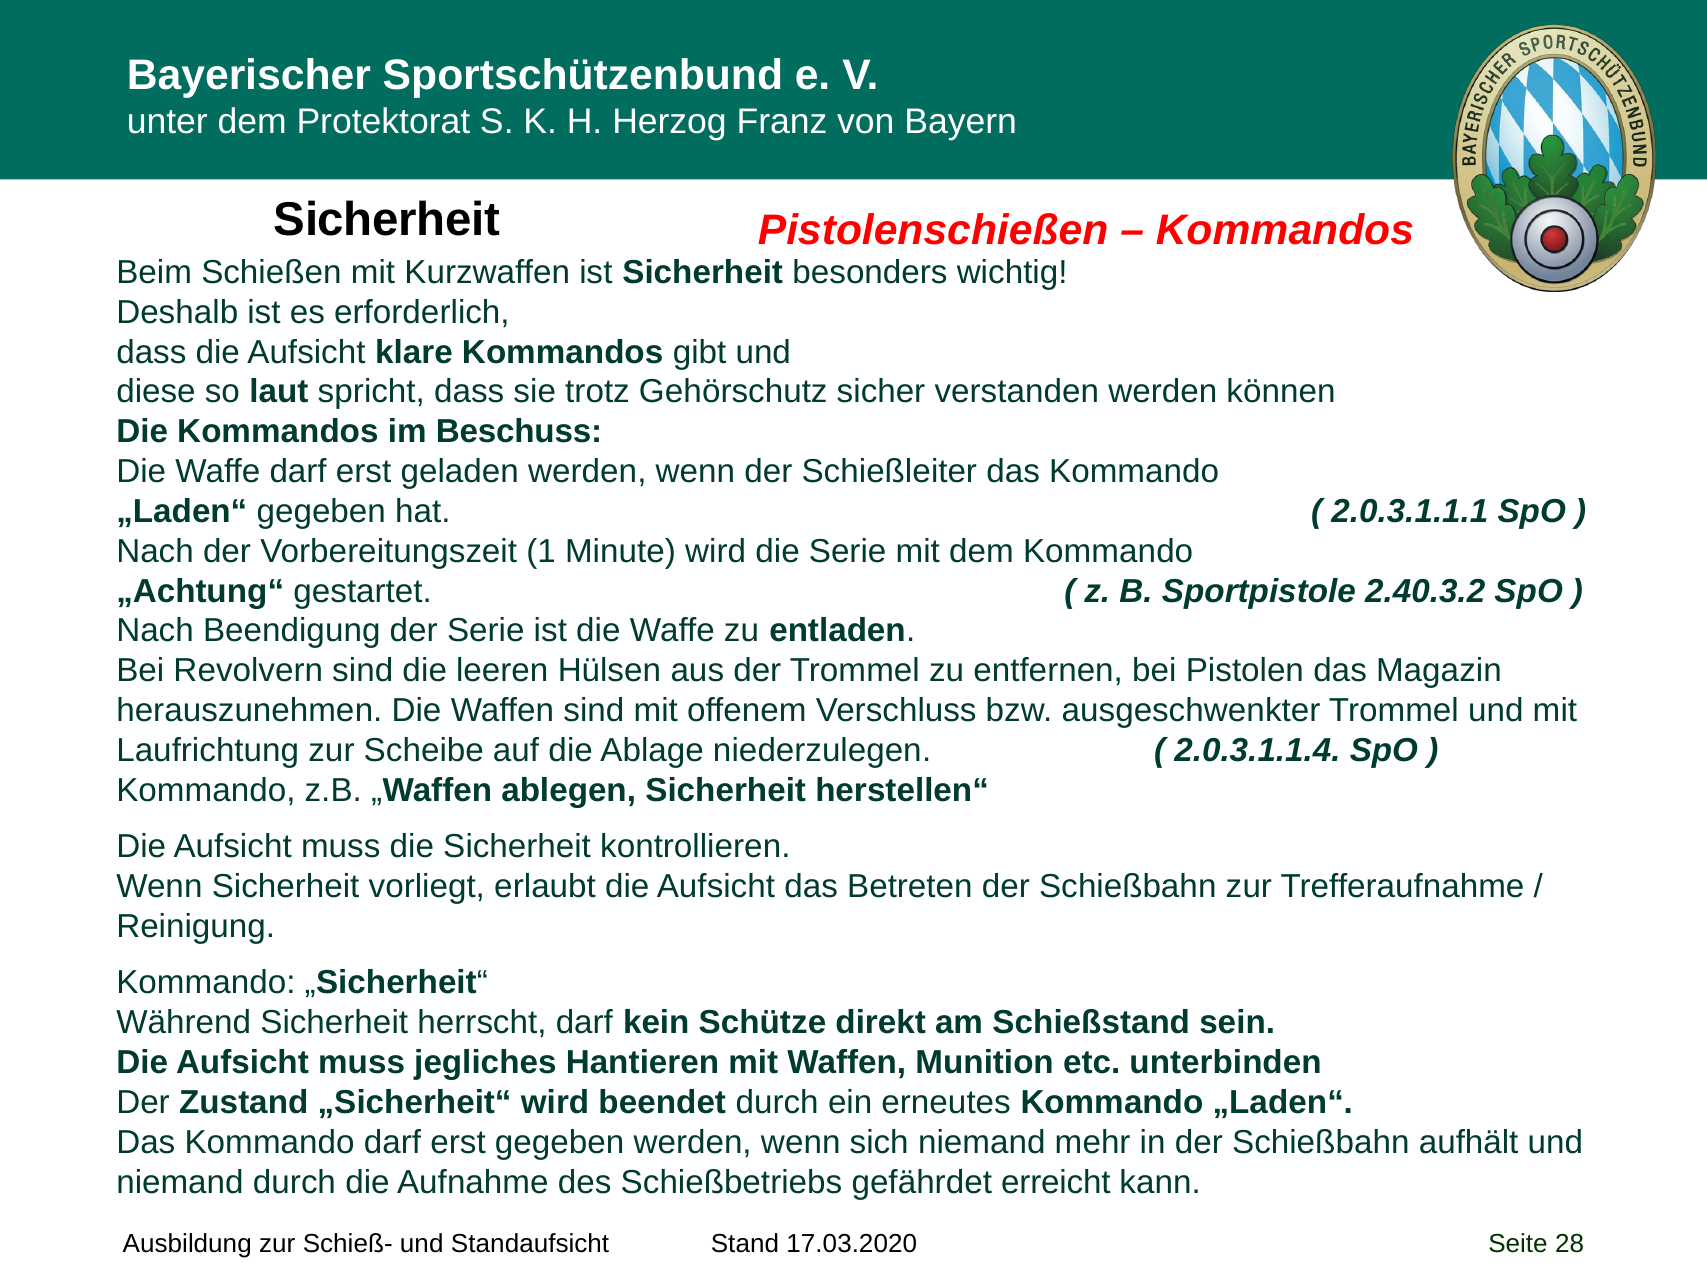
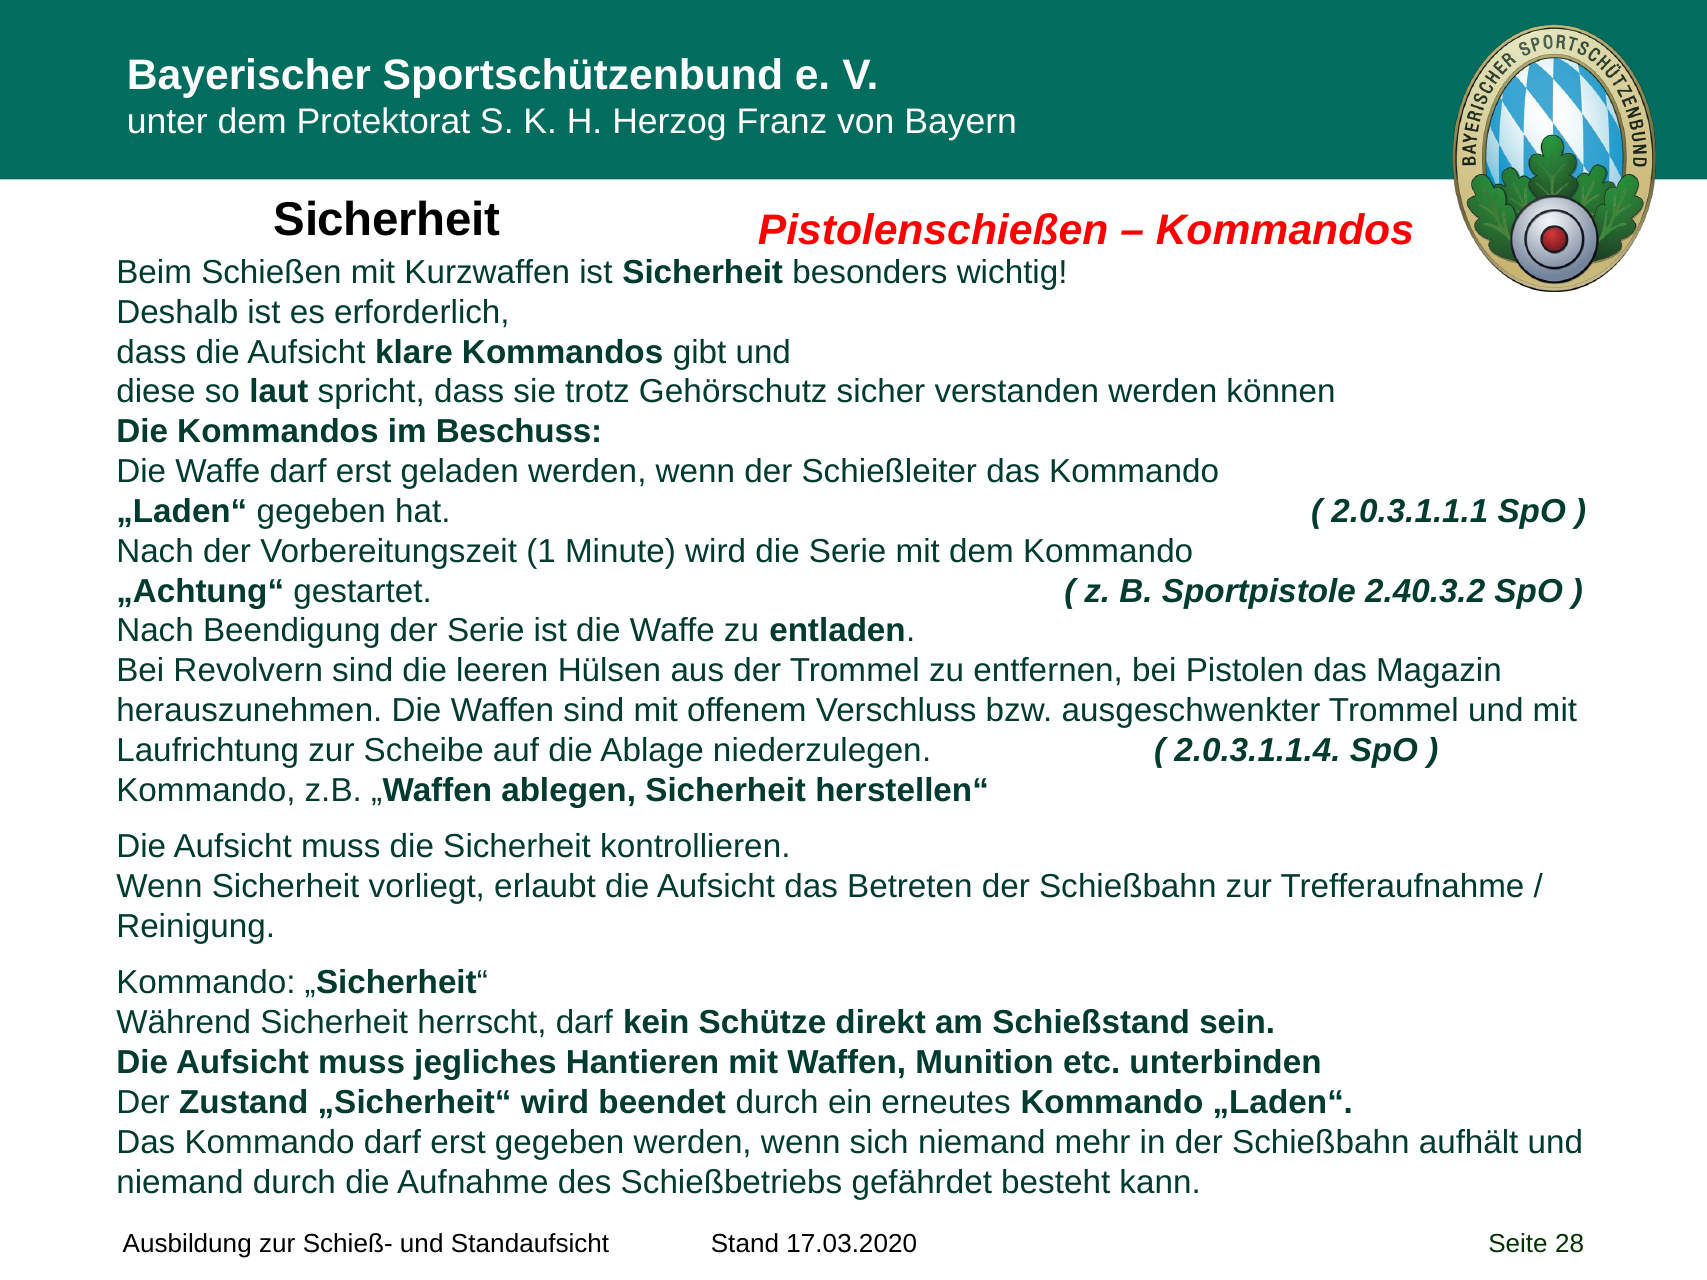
erreicht: erreicht -> besteht
